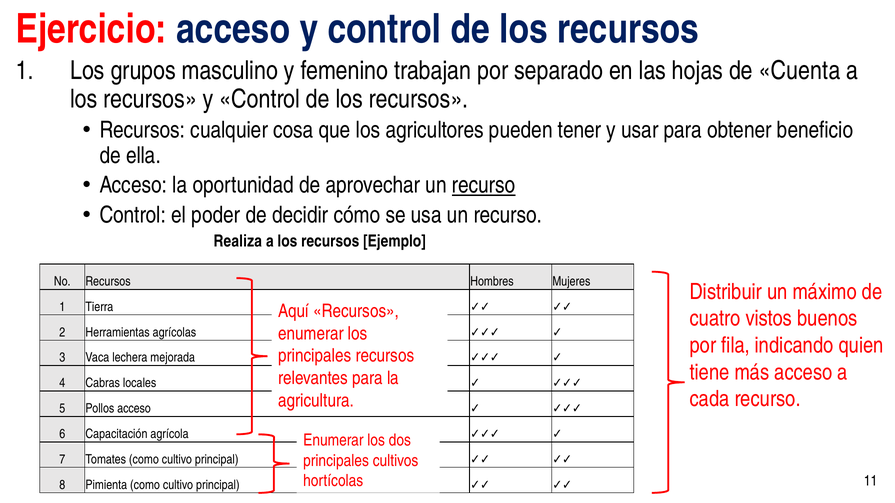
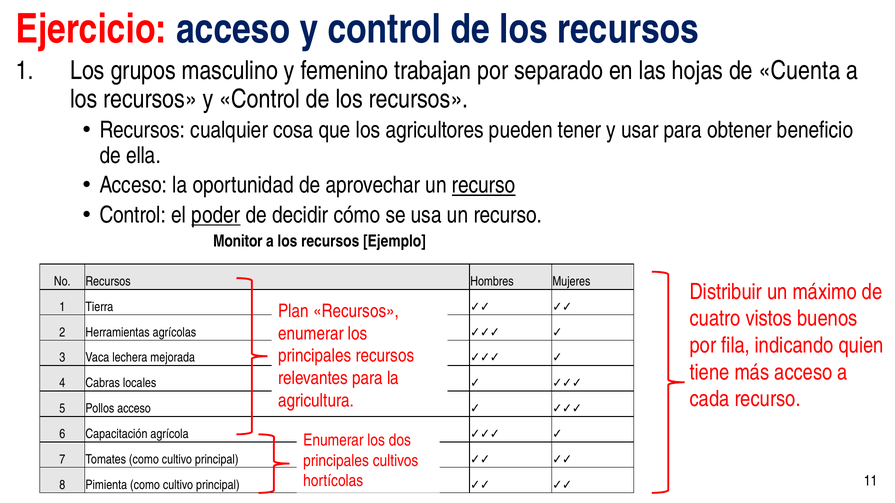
poder underline: none -> present
Realiza: Realiza -> Monitor
Aquí: Aquí -> Plan
